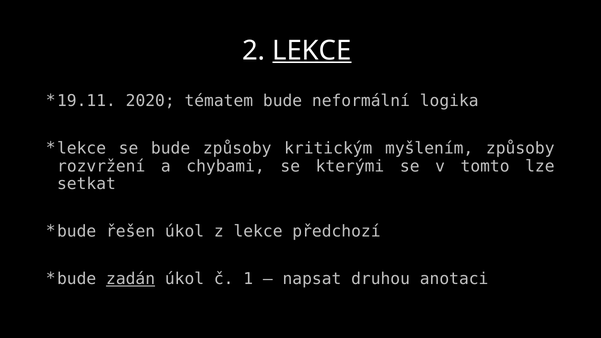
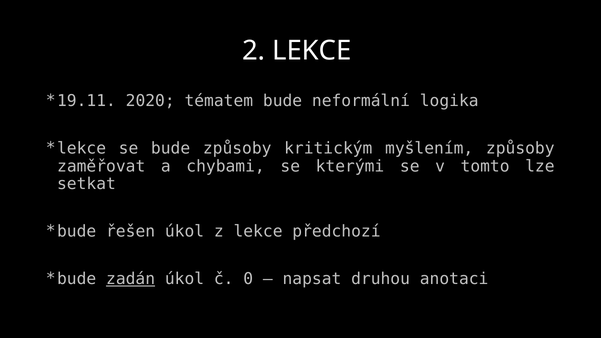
LEKCE at (312, 50) underline: present -> none
rozvržení: rozvržení -> zaměřovat
1: 1 -> 0
